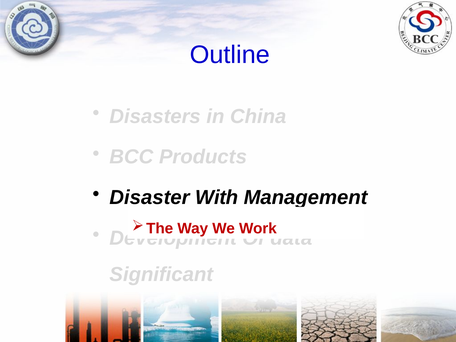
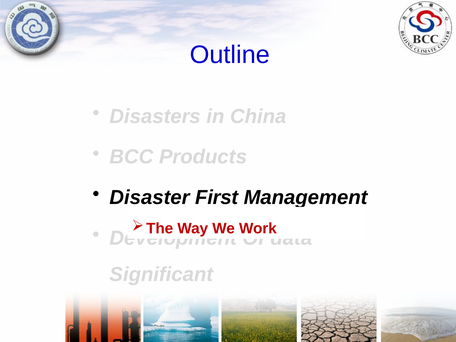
With: With -> First
